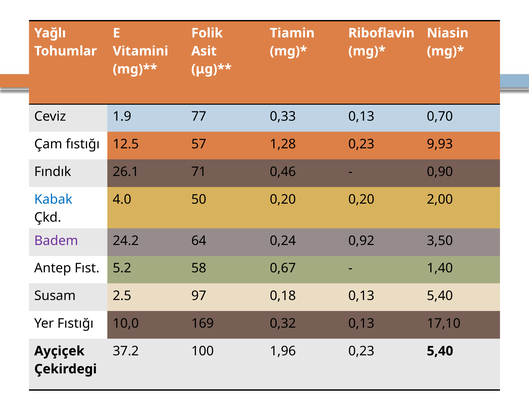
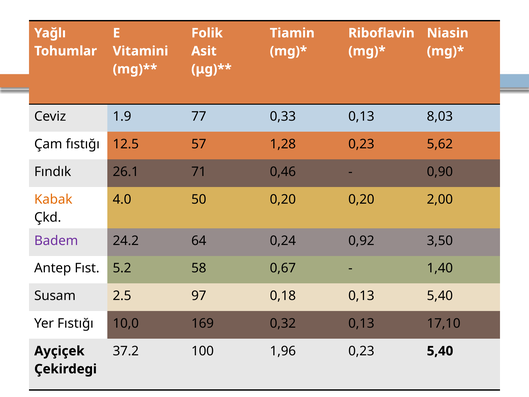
0,70: 0,70 -> 8,03
9,93: 9,93 -> 5,62
Kabak colour: blue -> orange
